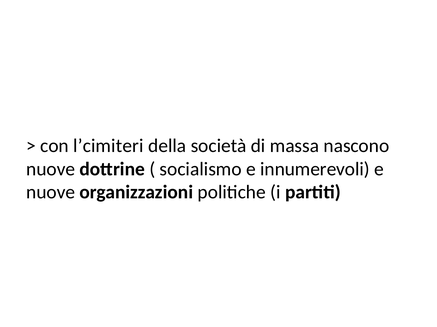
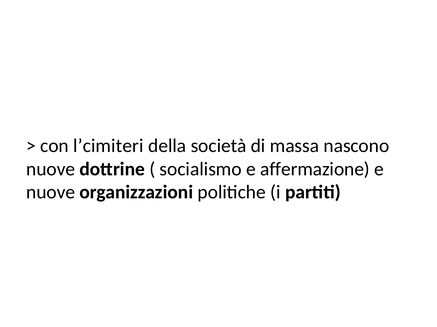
innumerevoli: innumerevoli -> affermazione
